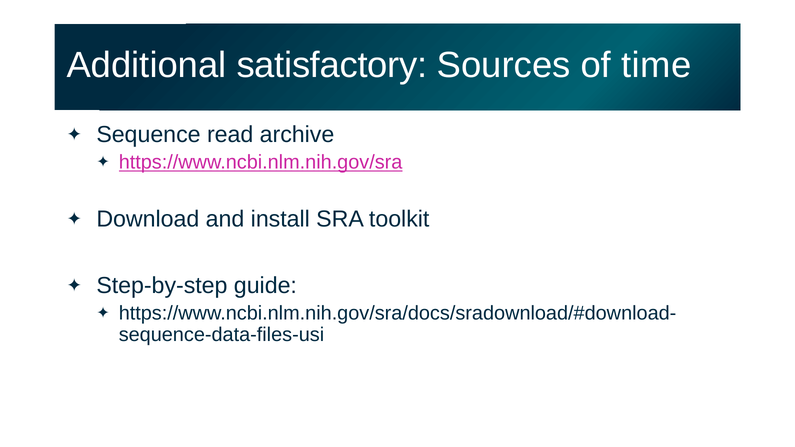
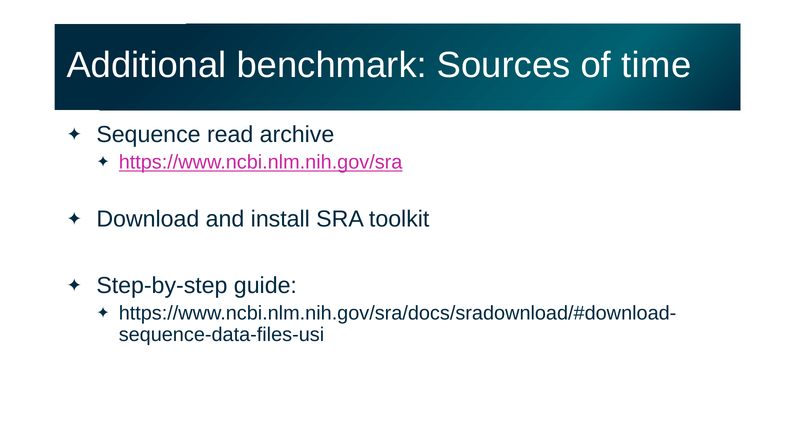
satisfactory: satisfactory -> benchmark
